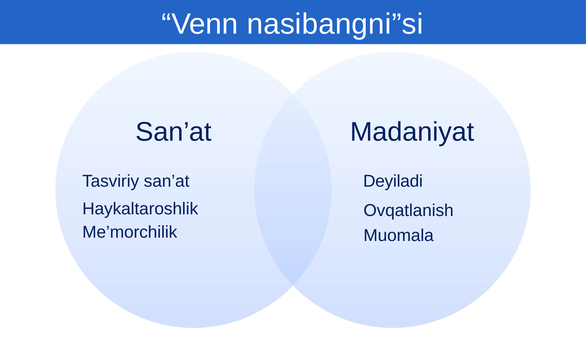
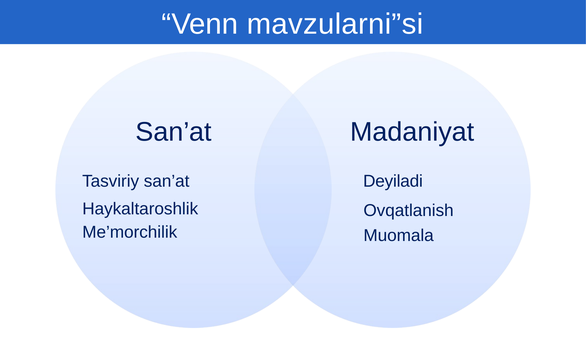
nasibangni”si: nasibangni”si -> mavzularni”si
